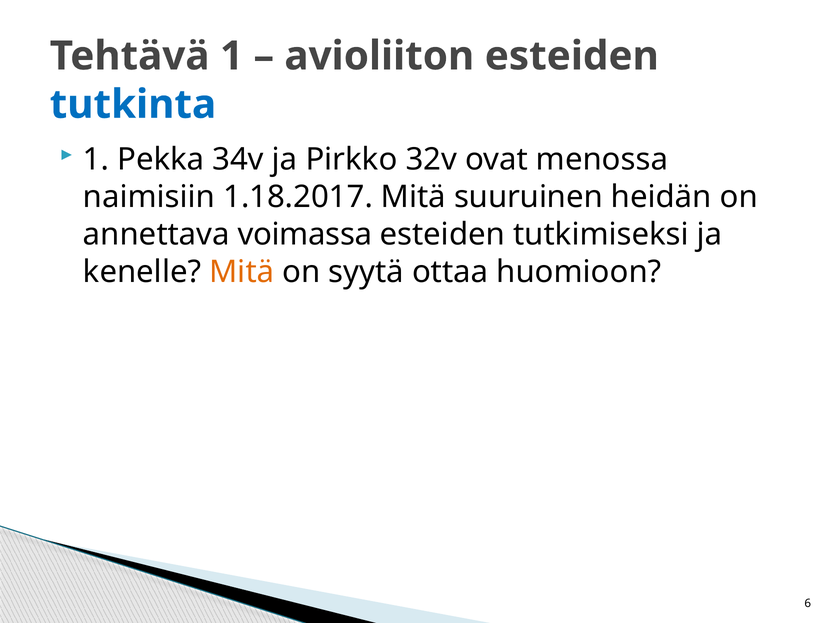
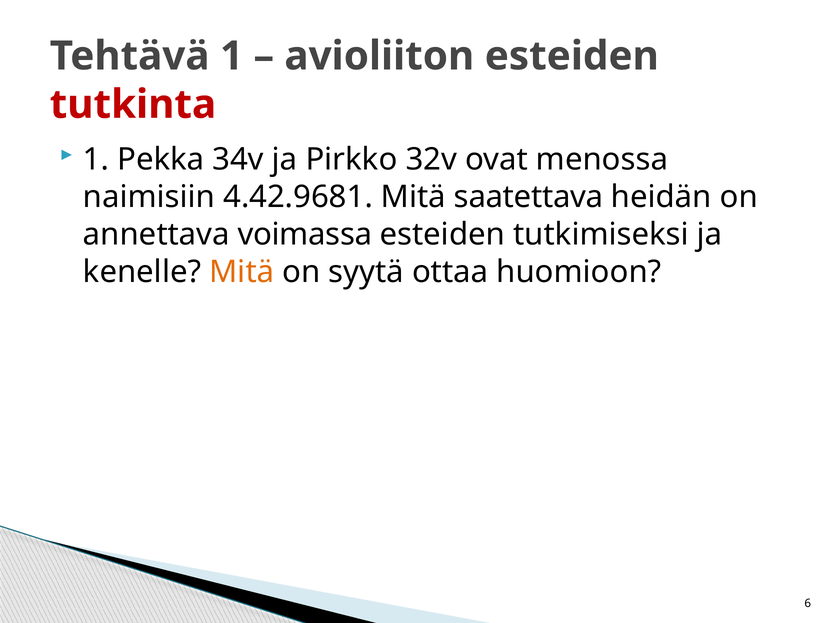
tutkinta colour: blue -> red
1.18.2017: 1.18.2017 -> 4.42.9681
suuruinen: suuruinen -> saatettava
